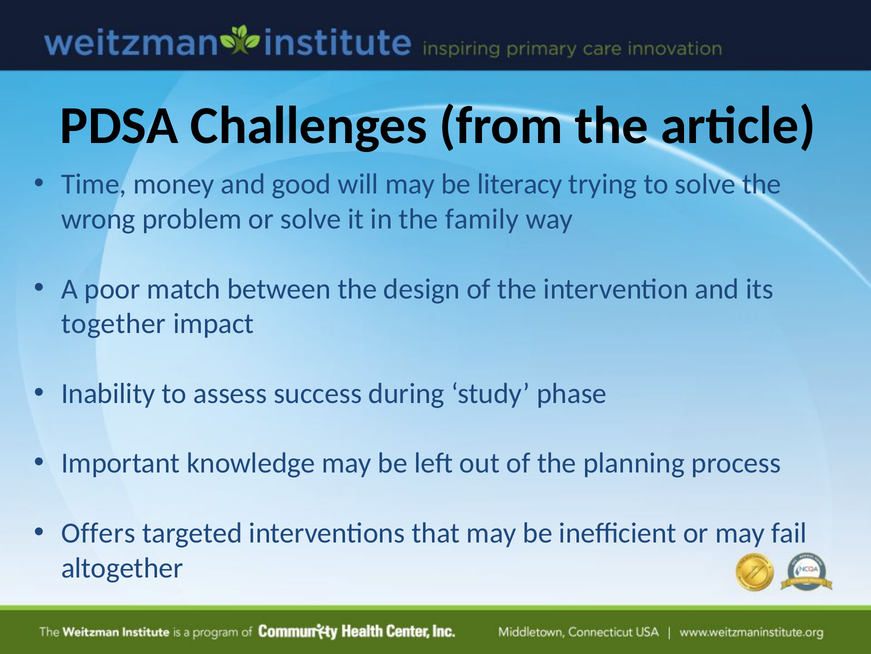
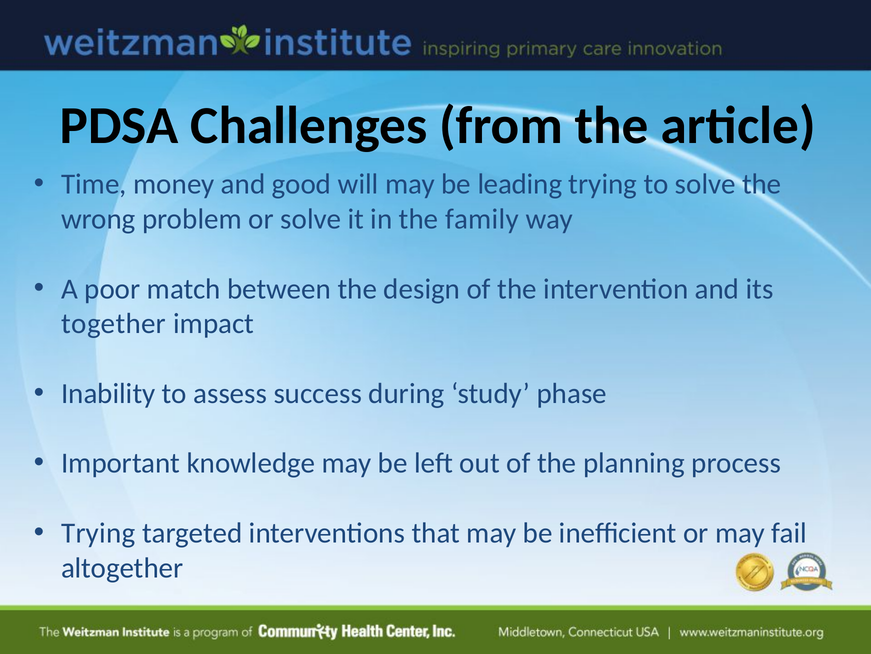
literacy: literacy -> leading
Offers at (98, 532): Offers -> Trying
